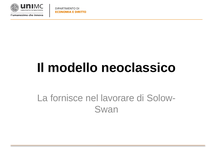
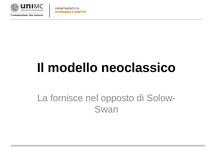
lavorare: lavorare -> opposto
